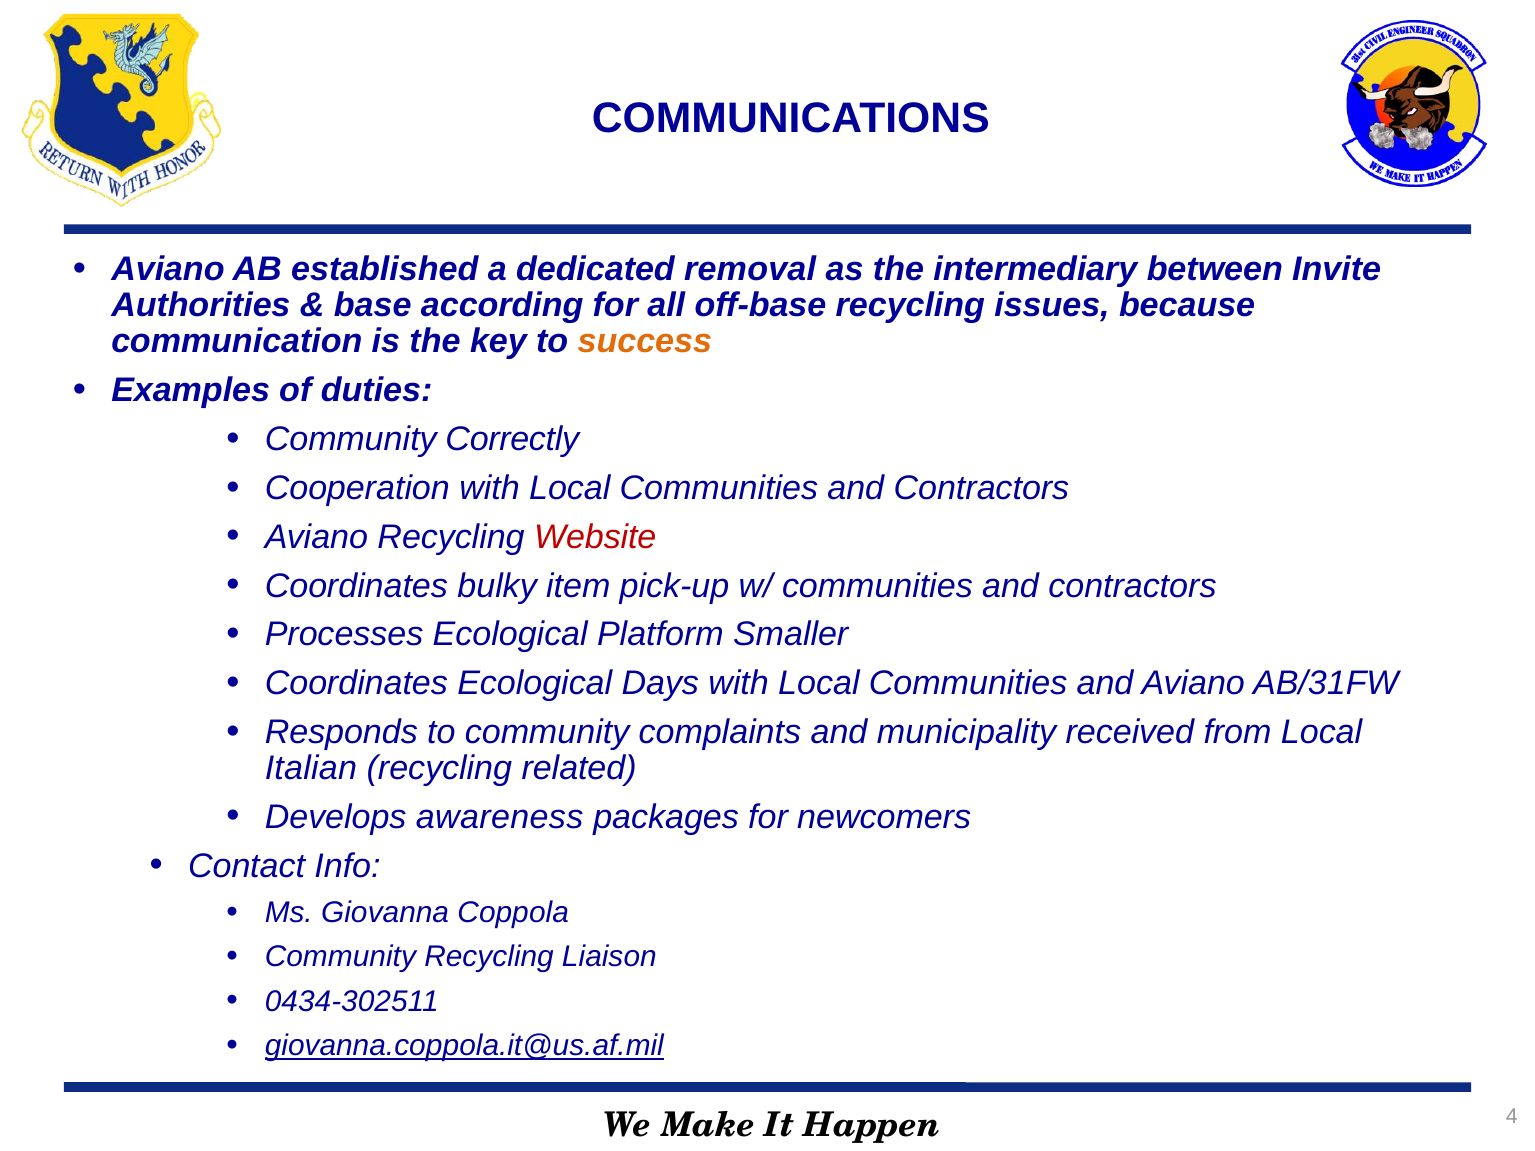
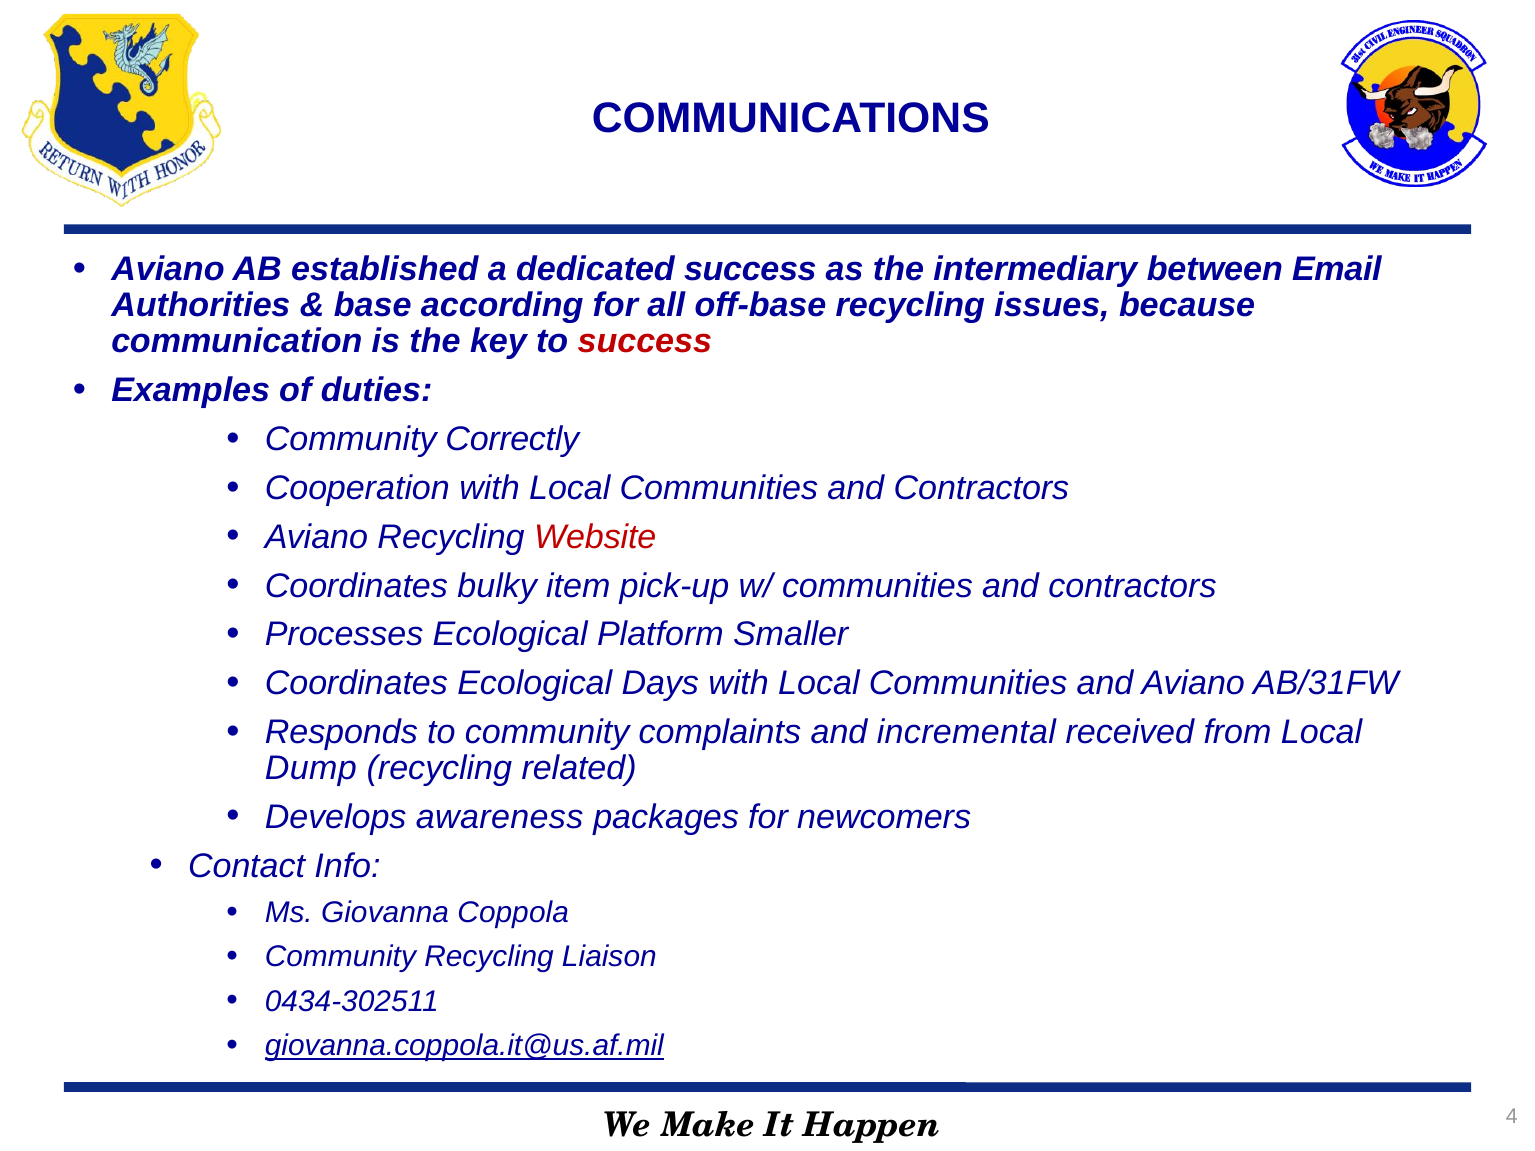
dedicated removal: removal -> success
Invite: Invite -> Email
success at (645, 342) colour: orange -> red
municipality: municipality -> incremental
Italian: Italian -> Dump
